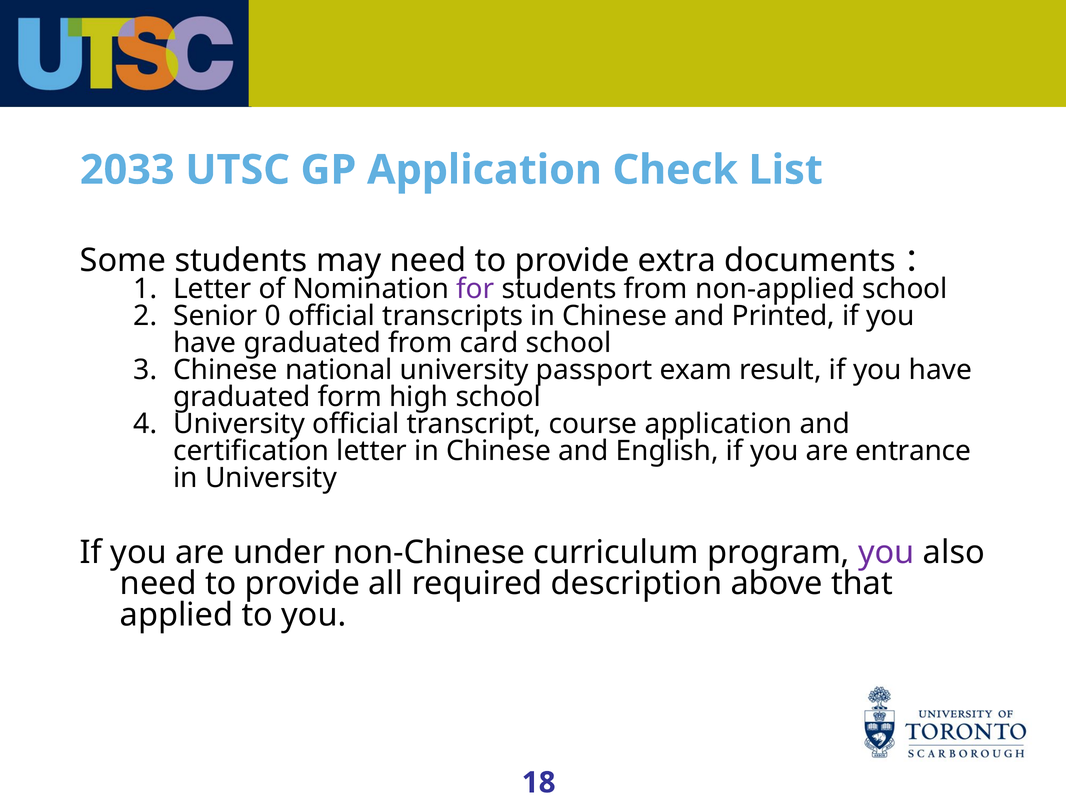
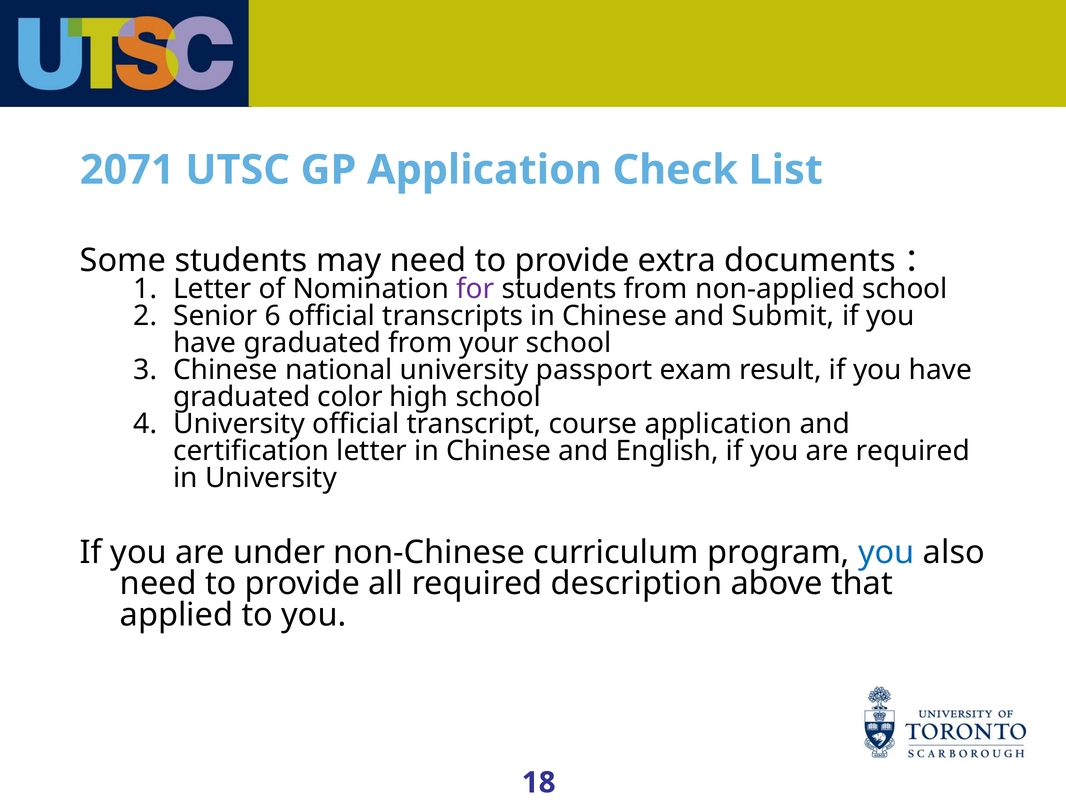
2033: 2033 -> 2071
0: 0 -> 6
Printed: Printed -> Submit
card: card -> your
form: form -> color
are entrance: entrance -> required
you at (886, 552) colour: purple -> blue
